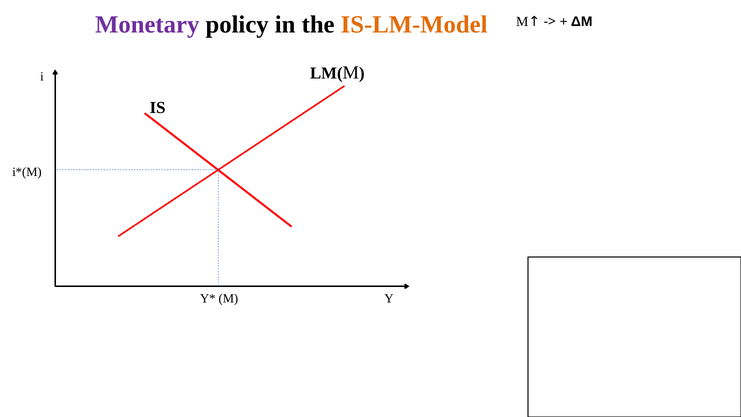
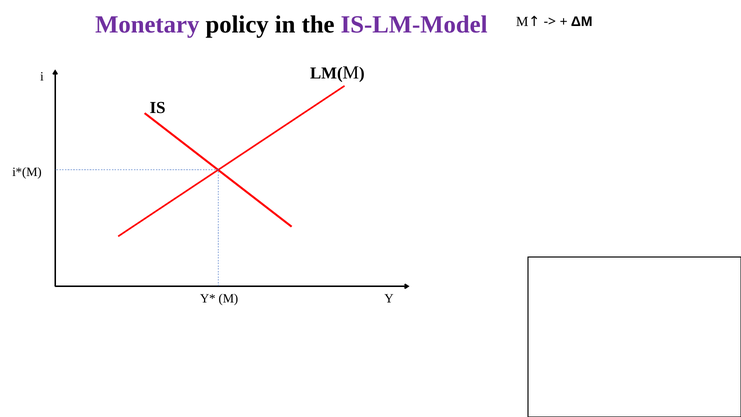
IS-LM-Model colour: orange -> purple
